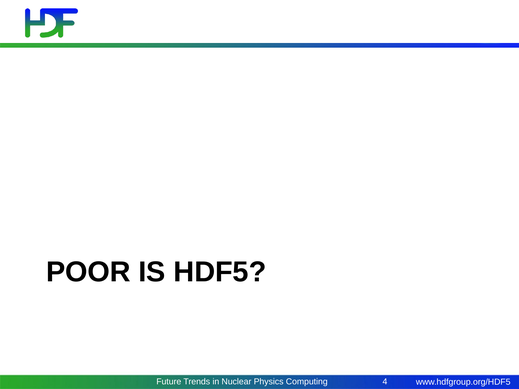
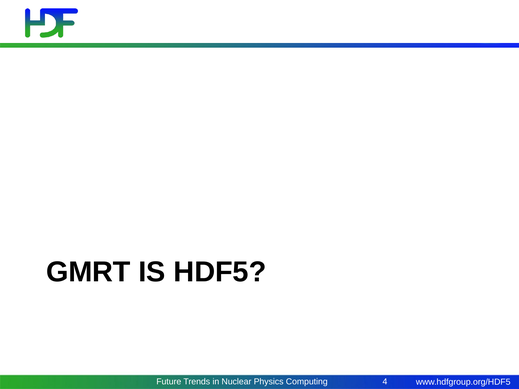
POOR: POOR -> GMRT
